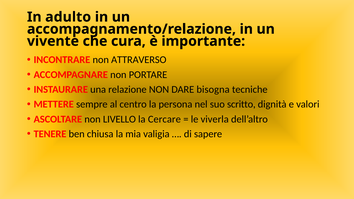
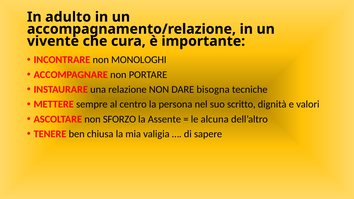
ATTRAVERSO: ATTRAVERSO -> MONOLOGHI
LIVELLO: LIVELLO -> SFORZO
Cercare: Cercare -> Assente
viverla: viverla -> alcuna
